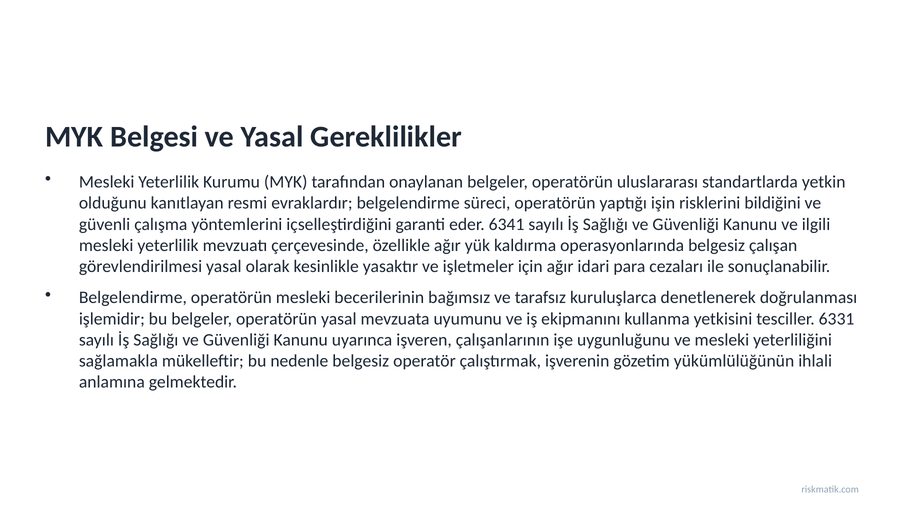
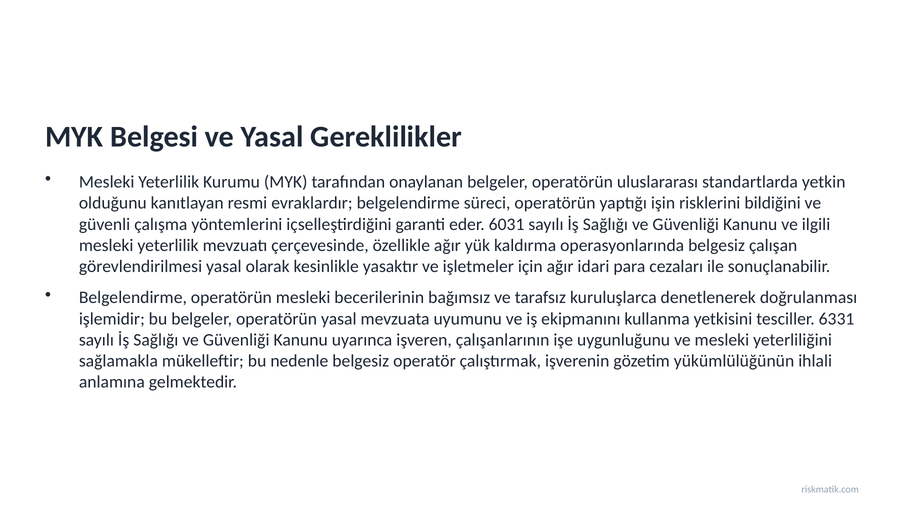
6341: 6341 -> 6031
